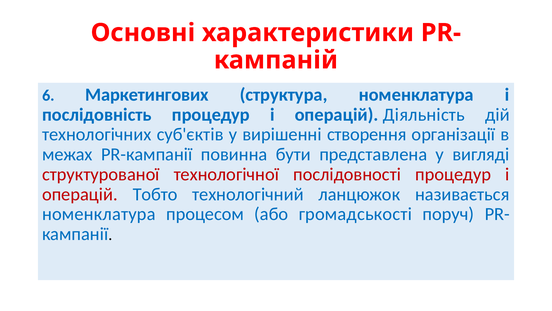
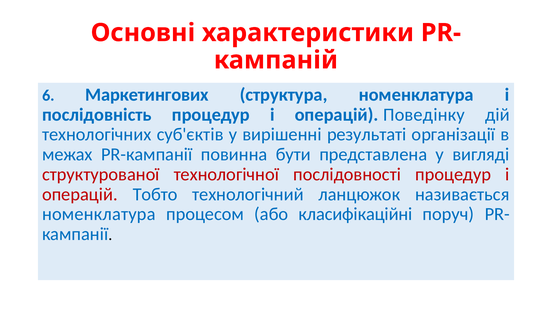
Діяльність: Діяльність -> Поведінку
створення: створення -> результаті
громадськості: громадськості -> класифікаційні
